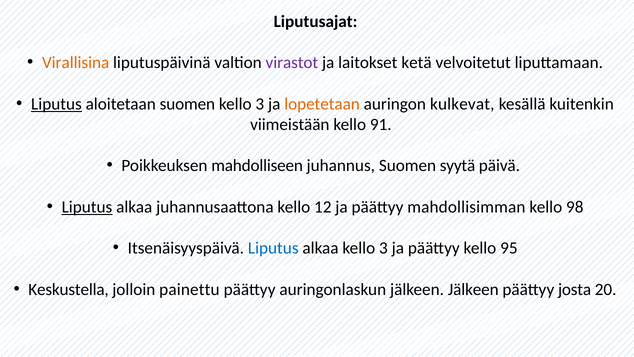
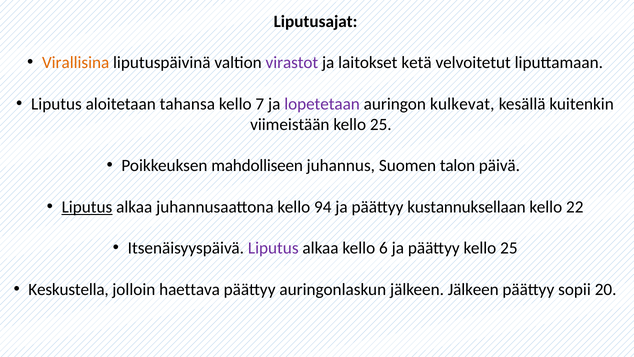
Liputus at (56, 104) underline: present -> none
aloitetaan suomen: suomen -> tahansa
3 at (260, 104): 3 -> 7
lopetetaan colour: orange -> purple
viimeistään kello 91: 91 -> 25
syytä: syytä -> talon
12: 12 -> 94
mahdollisimman: mahdollisimman -> kustannuksellaan
98: 98 -> 22
Liputus at (273, 248) colour: blue -> purple
alkaa kello 3: 3 -> 6
päättyy kello 95: 95 -> 25
painettu: painettu -> haettava
josta: josta -> sopii
